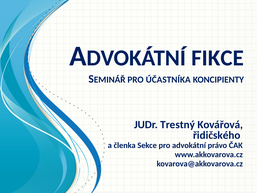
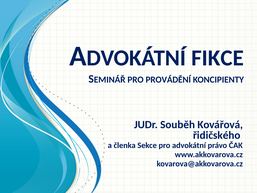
ÚČASTNÍKA: ÚČASTNÍKA -> PROVÁDĚNÍ
Trestný: Trestný -> Souběh
